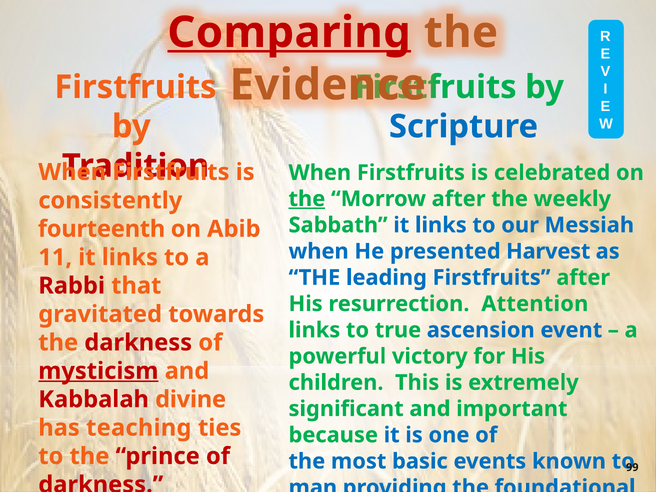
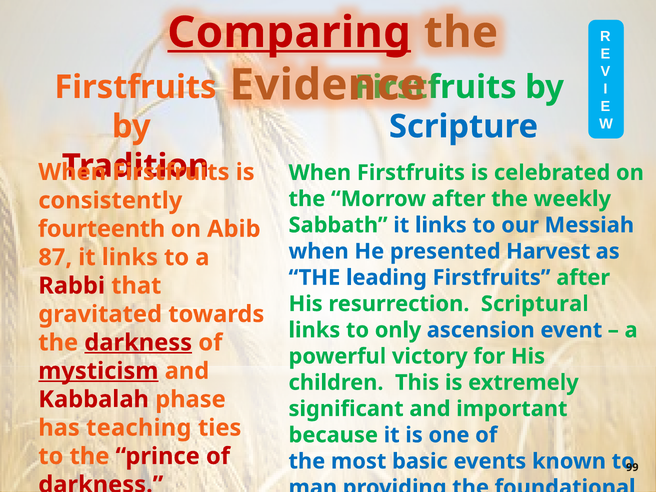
the at (307, 199) underline: present -> none
11: 11 -> 87
Attention: Attention -> Scriptural
true: true -> only
darkness at (138, 343) underline: none -> present
divine: divine -> phase
